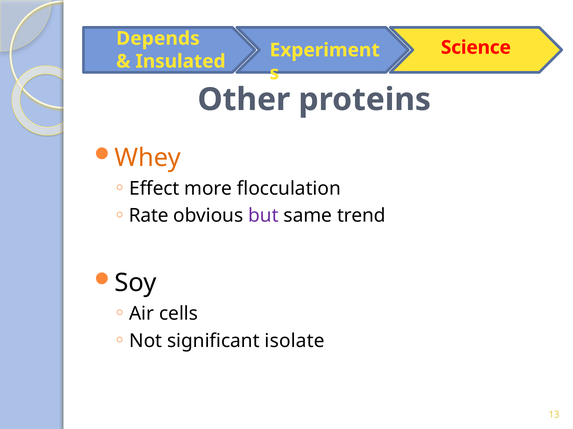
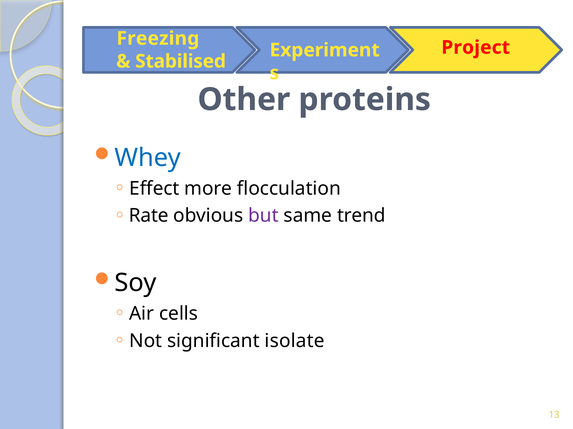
Depends: Depends -> Freezing
Science: Science -> Project
Insulated: Insulated -> Stabilised
Whey colour: orange -> blue
